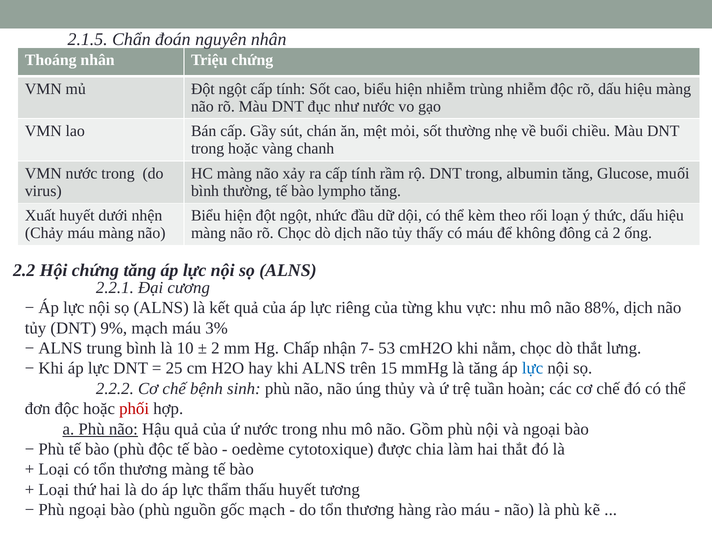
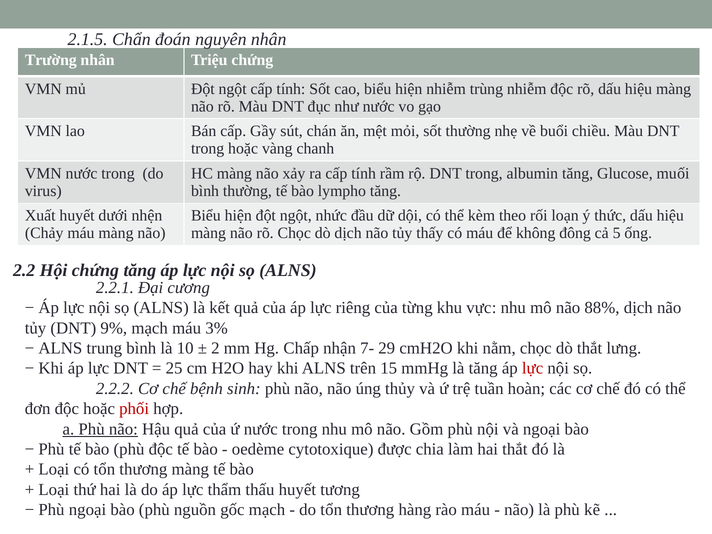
Thoáng: Thoáng -> Trường
cả 2: 2 -> 5
53: 53 -> 29
lực at (533, 368) colour: blue -> red
